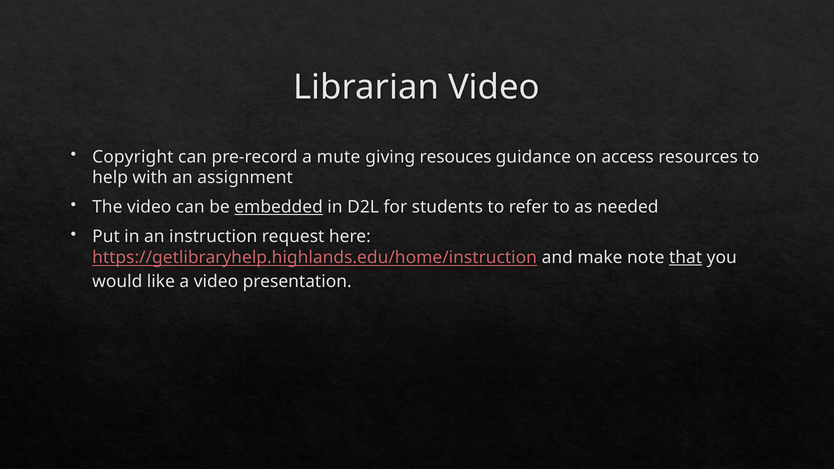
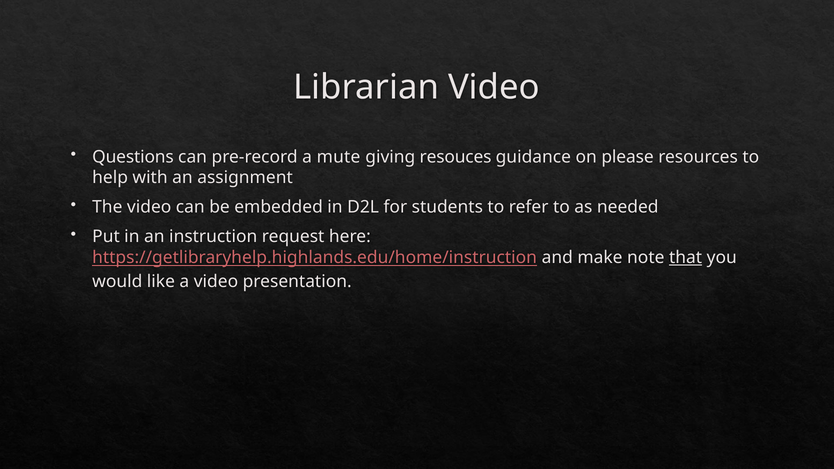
Copyright: Copyright -> Questions
access: access -> please
embedded underline: present -> none
